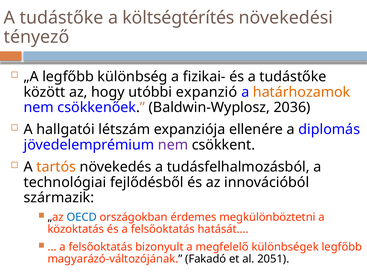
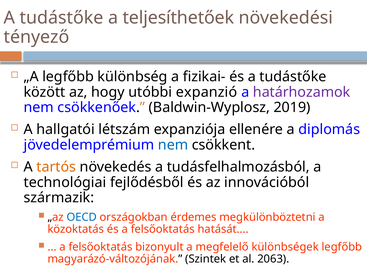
költségtérítés: költségtérítés -> teljesíthetőek
határhozamok colour: orange -> purple
2036: 2036 -> 2019
nem at (173, 145) colour: purple -> blue
Fakadó: Fakadó -> Szintek
2051: 2051 -> 2063
